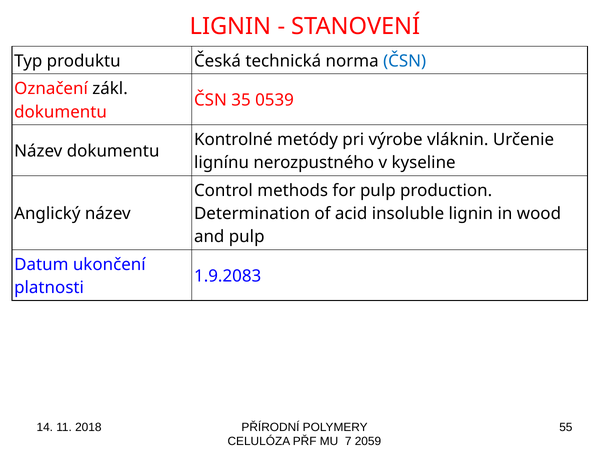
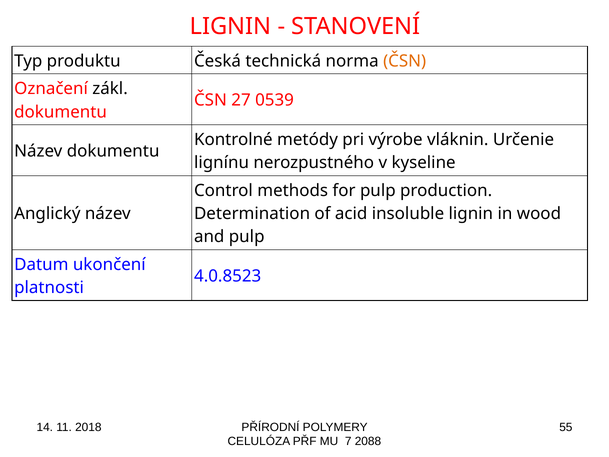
ČSN at (405, 61) colour: blue -> orange
35: 35 -> 27
1.9.2083: 1.9.2083 -> 4.0.8523
2059: 2059 -> 2088
